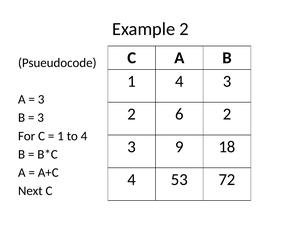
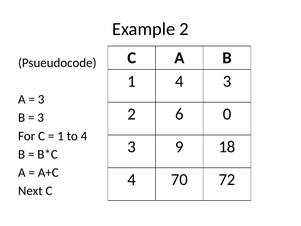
6 2: 2 -> 0
53: 53 -> 70
